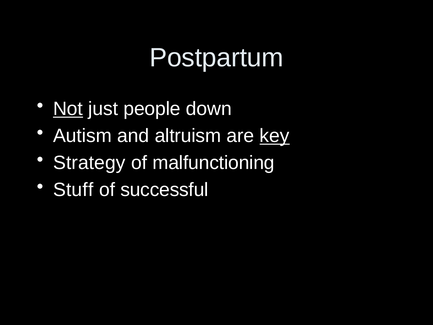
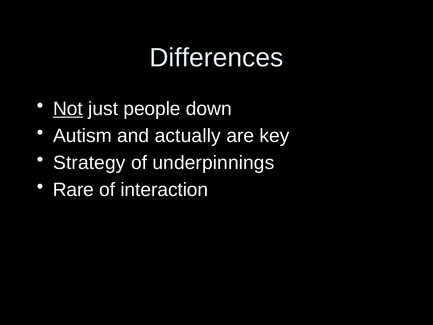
Postpartum: Postpartum -> Differences
altruism: altruism -> actually
key underline: present -> none
malfunctioning: malfunctioning -> underpinnings
Stuff: Stuff -> Rare
successful: successful -> interaction
